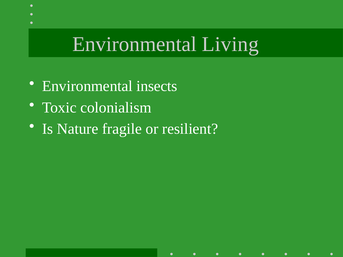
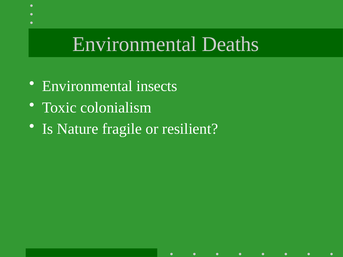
Living: Living -> Deaths
